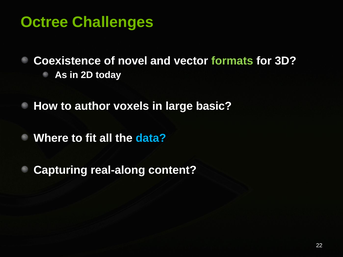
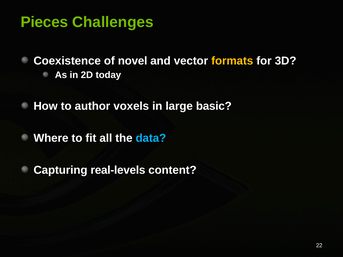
Octree: Octree -> Pieces
formats colour: light green -> yellow
real-along: real-along -> real-levels
